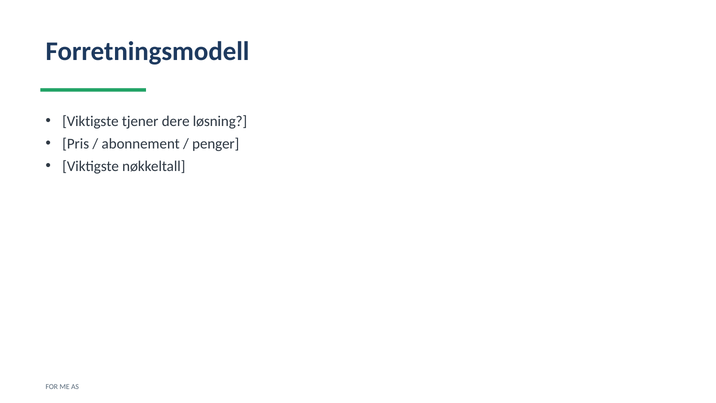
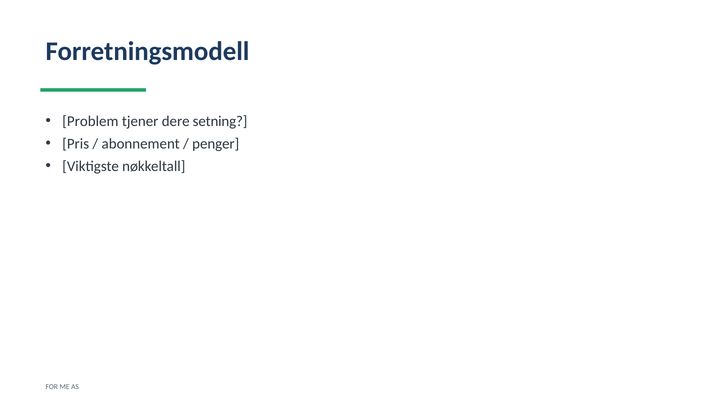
Viktigste at (90, 121): Viktigste -> Problem
løsning: løsning -> setning
